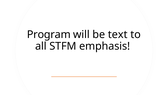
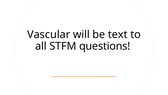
Program: Program -> Vascular
emphasis: emphasis -> questions
